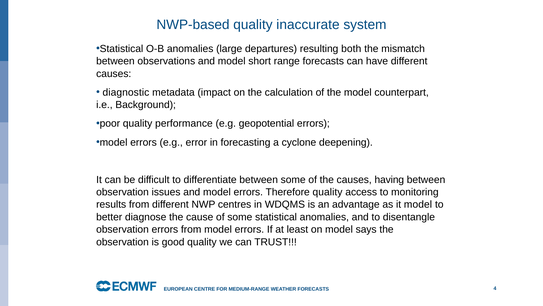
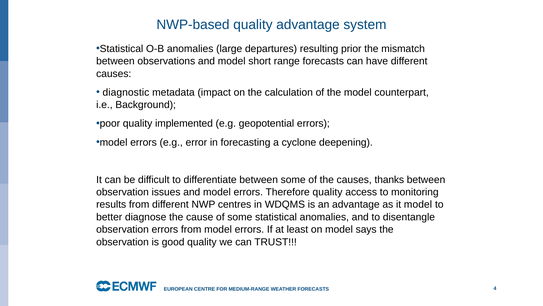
quality inaccurate: inaccurate -> advantage
both: both -> prior
performance: performance -> implemented
having: having -> thanks
